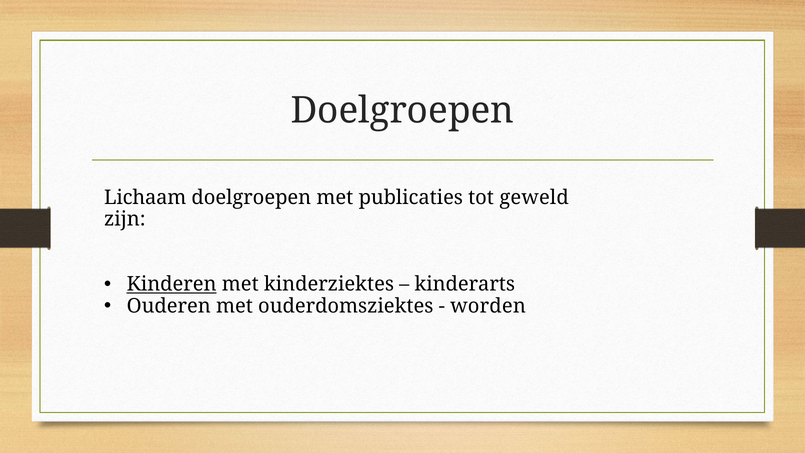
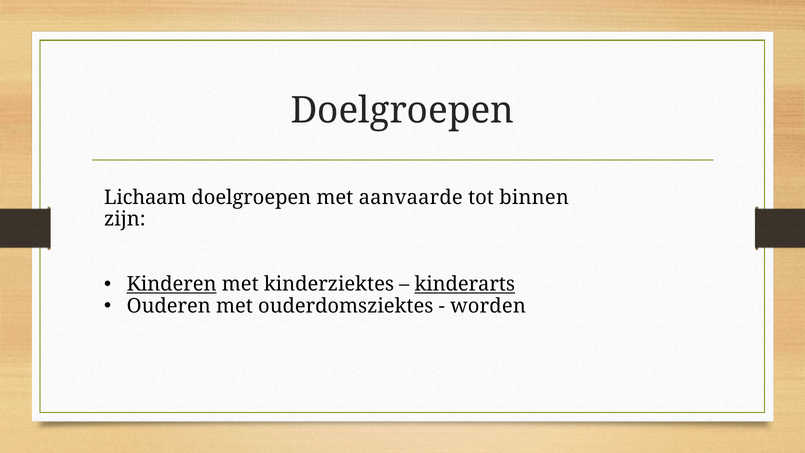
publicaties: publicaties -> aanvaarde
geweld: geweld -> binnen
kinderarts underline: none -> present
